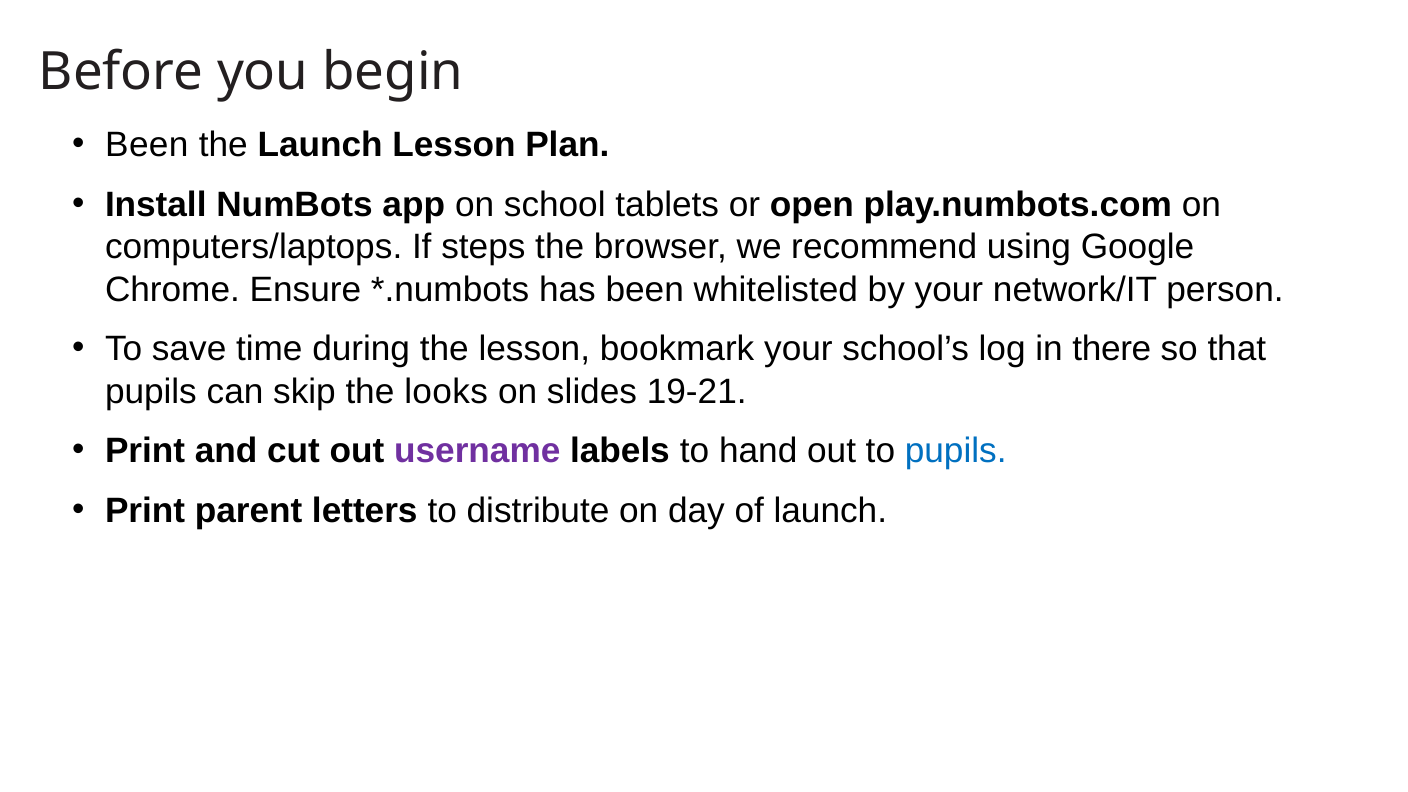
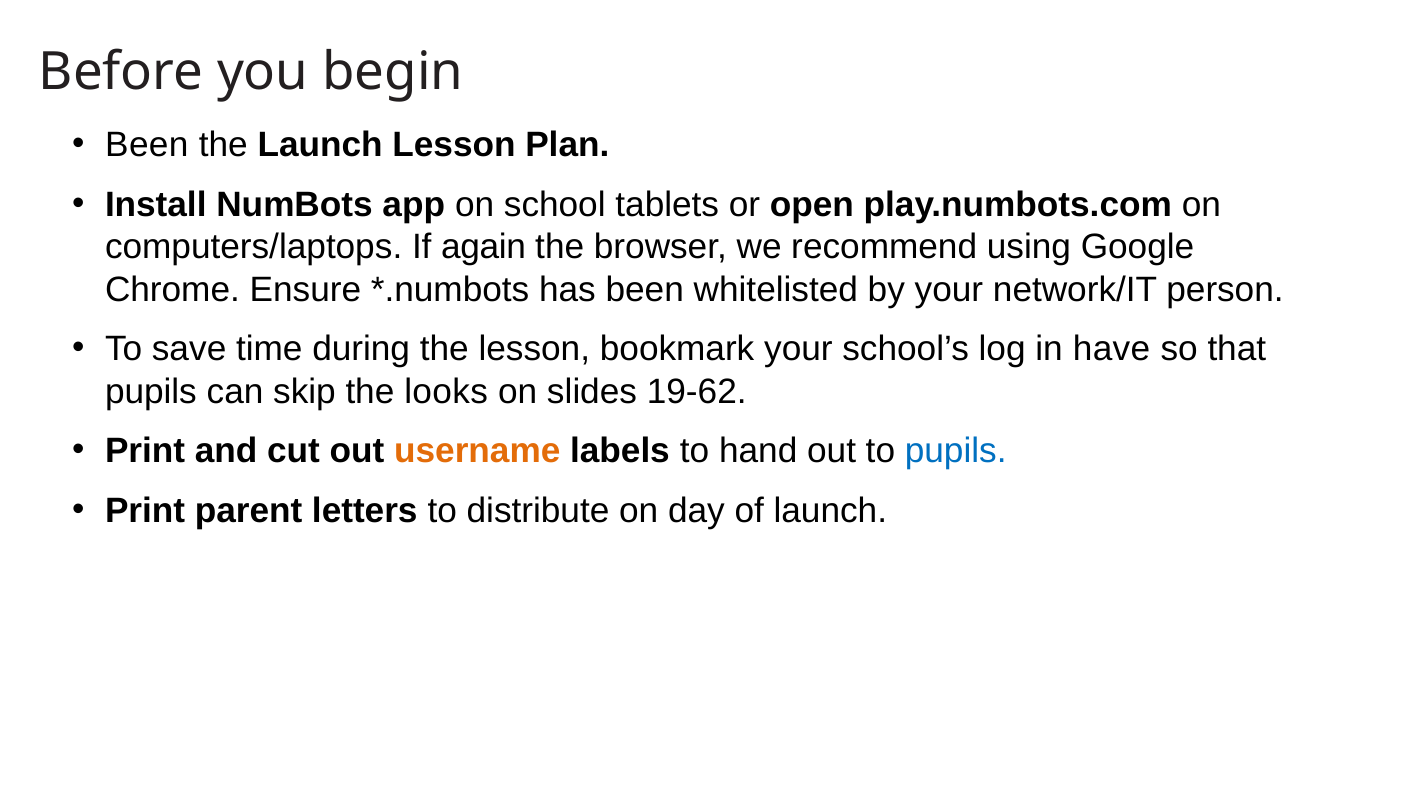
steps: steps -> again
there: there -> have
19-21: 19-21 -> 19-62
username colour: purple -> orange
